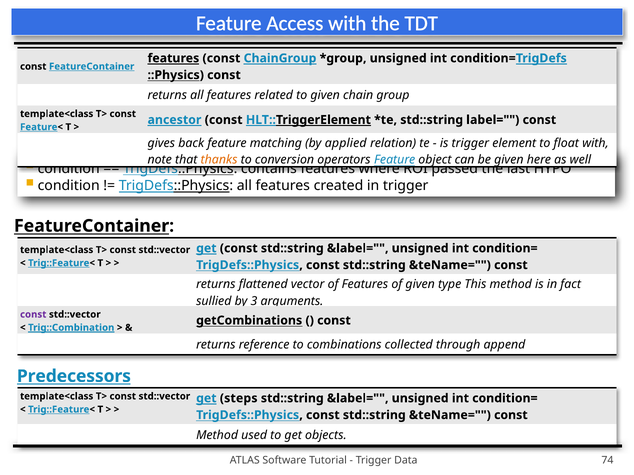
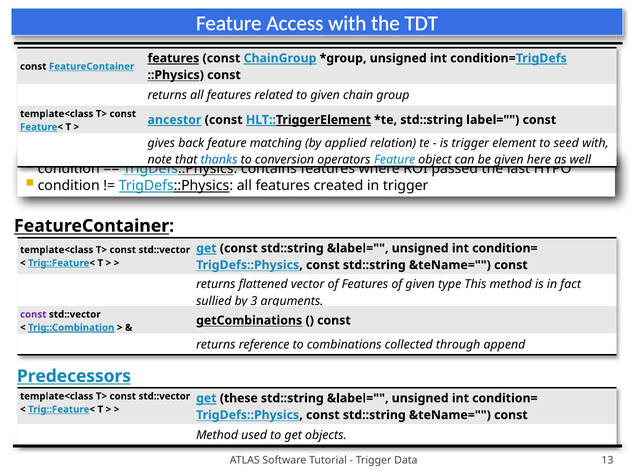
float: float -> seed
thanks colour: orange -> blue
steps: steps -> these
74: 74 -> 13
